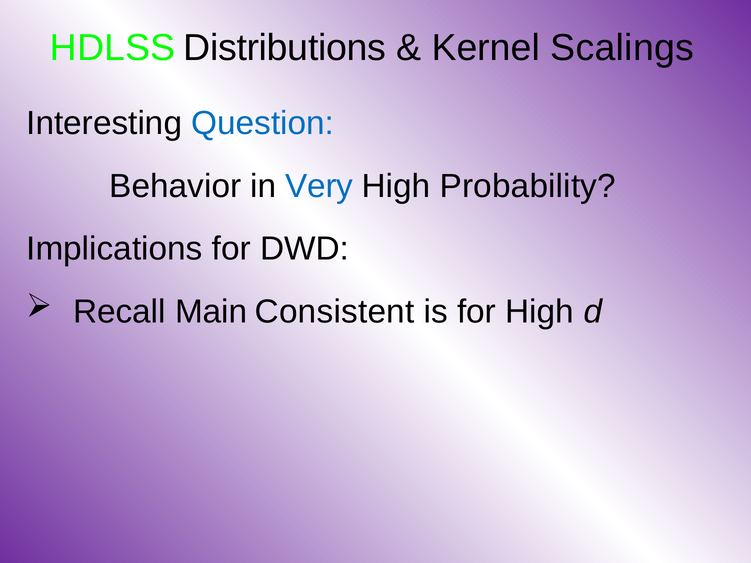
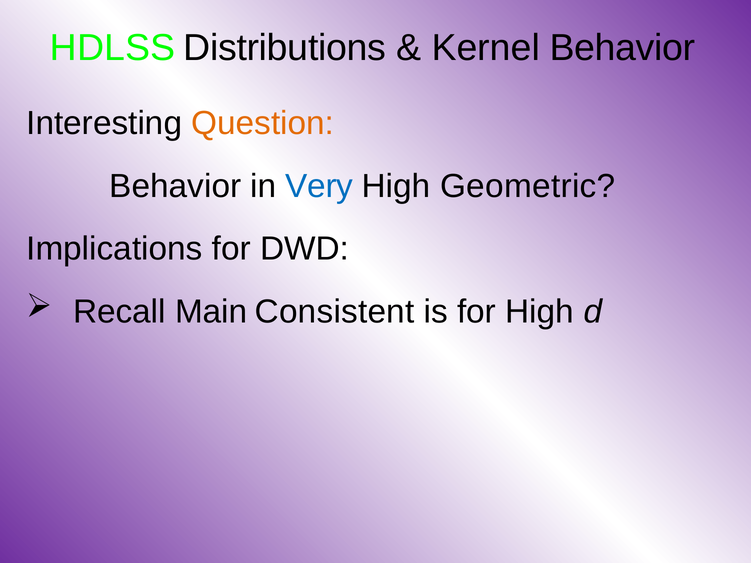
Kernel Scalings: Scalings -> Behavior
Question colour: blue -> orange
Probability: Probability -> Geometric
